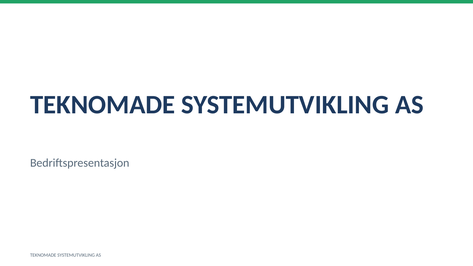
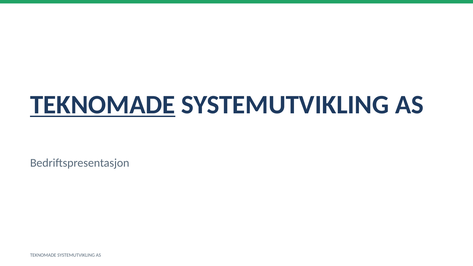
TEKNOMADE at (103, 105) underline: none -> present
